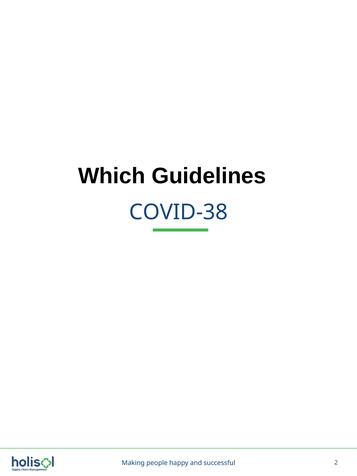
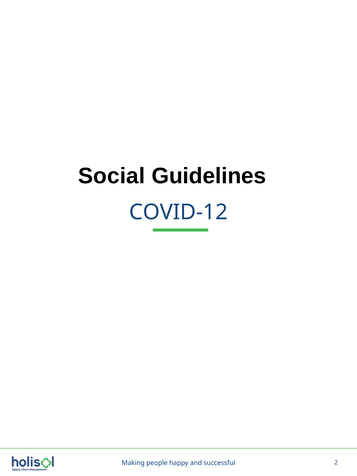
Which: Which -> Social
COVID-38: COVID-38 -> COVID-12
